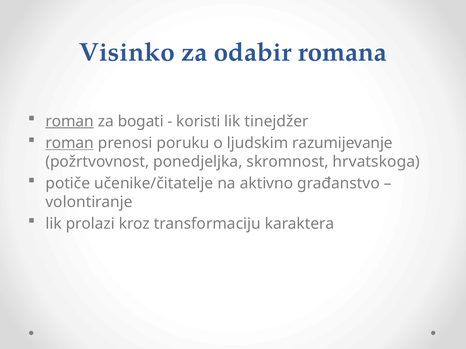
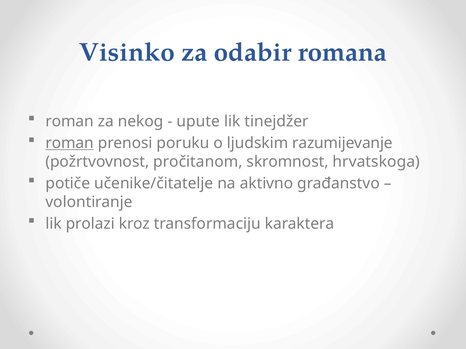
roman at (70, 121) underline: present -> none
bogati: bogati -> nekog
koristi: koristi -> upute
ponedjeljka: ponedjeljka -> pročitanom
